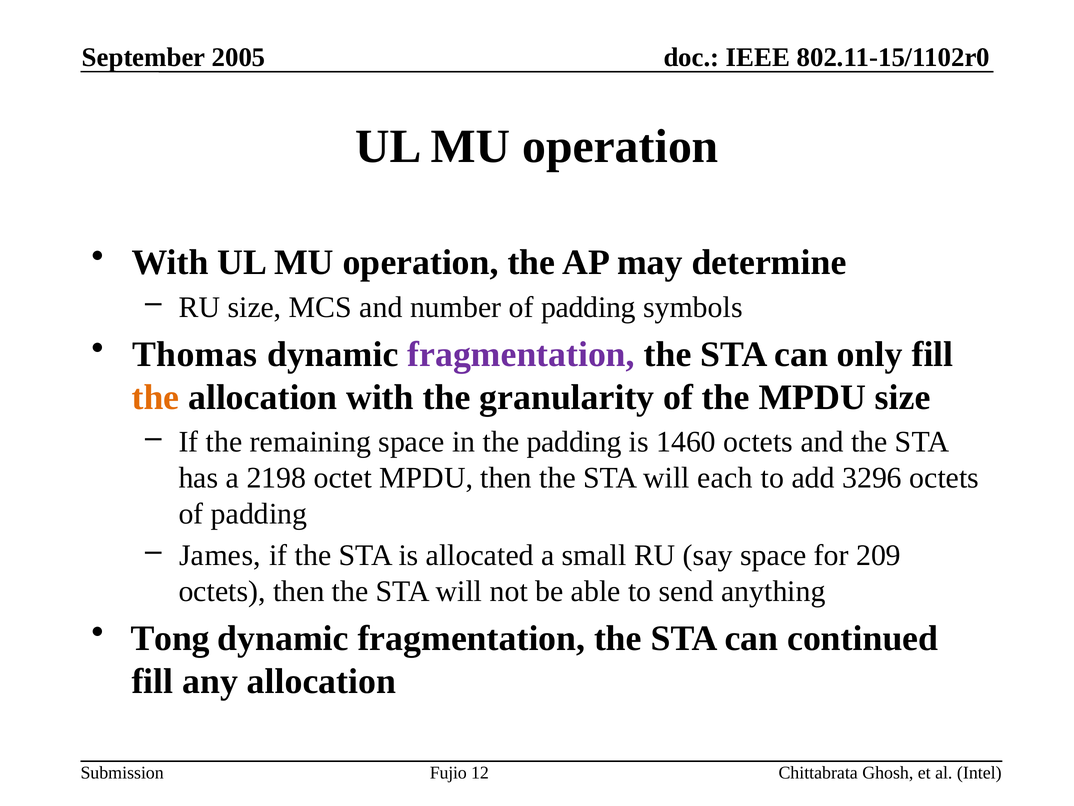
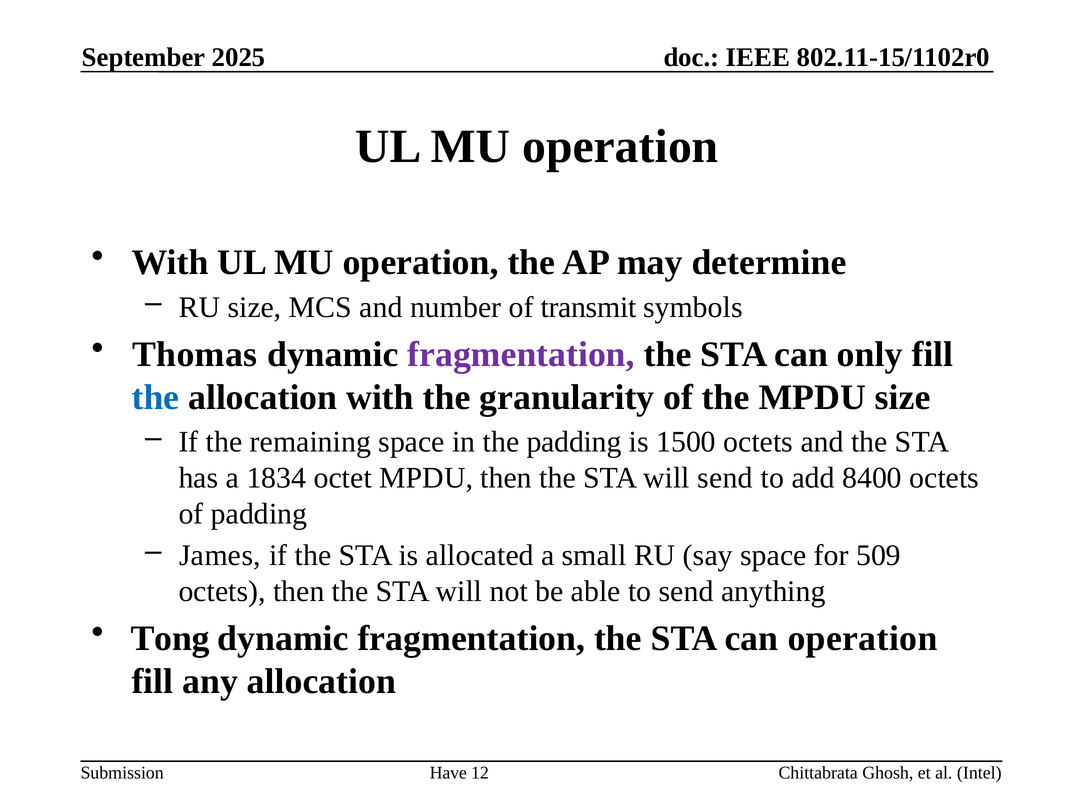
2005: 2005 -> 2025
number of padding: padding -> transmit
the at (155, 397) colour: orange -> blue
1460: 1460 -> 1500
2198: 2198 -> 1834
will each: each -> send
3296: 3296 -> 8400
209: 209 -> 509
can continued: continued -> operation
Fujio: Fujio -> Have
